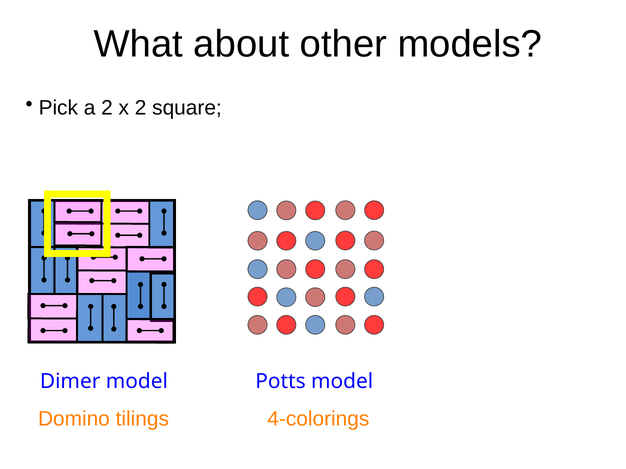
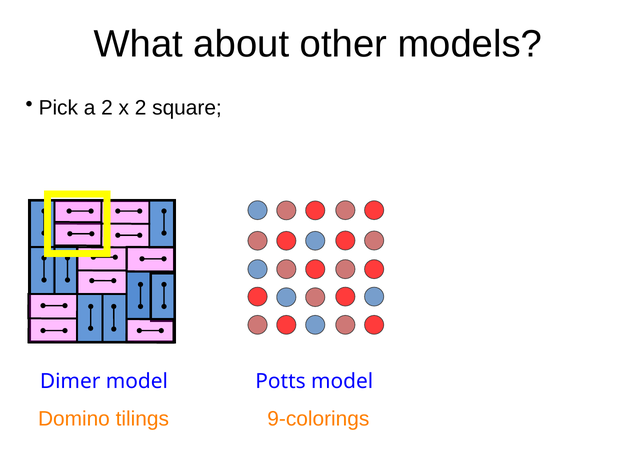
4-colorings: 4-colorings -> 9-colorings
